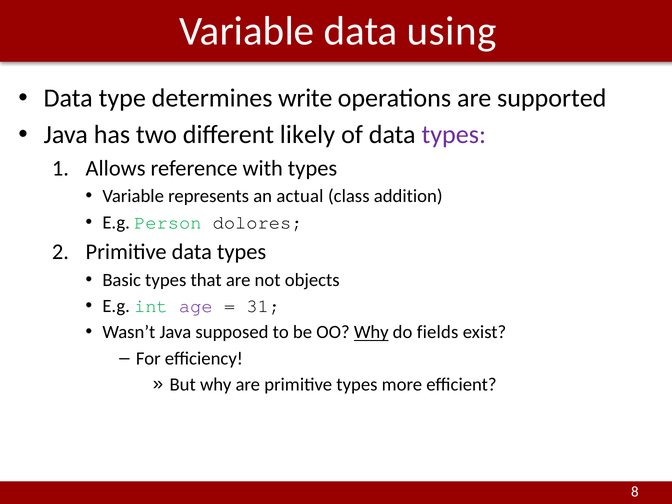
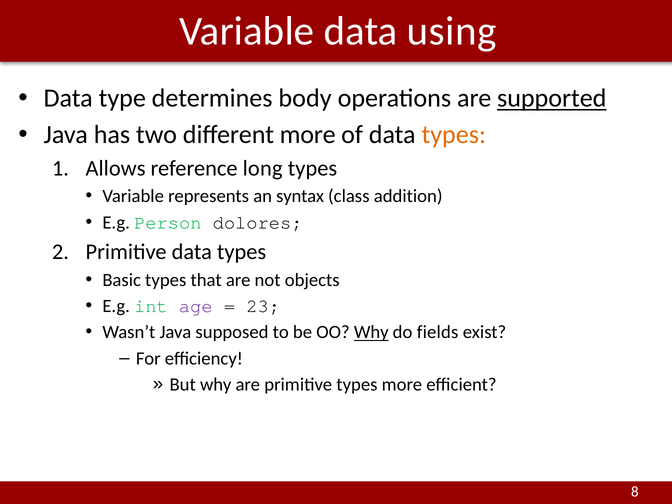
write: write -> body
supported underline: none -> present
different likely: likely -> more
types at (454, 135) colour: purple -> orange
with: with -> long
actual: actual -> syntax
31: 31 -> 23
